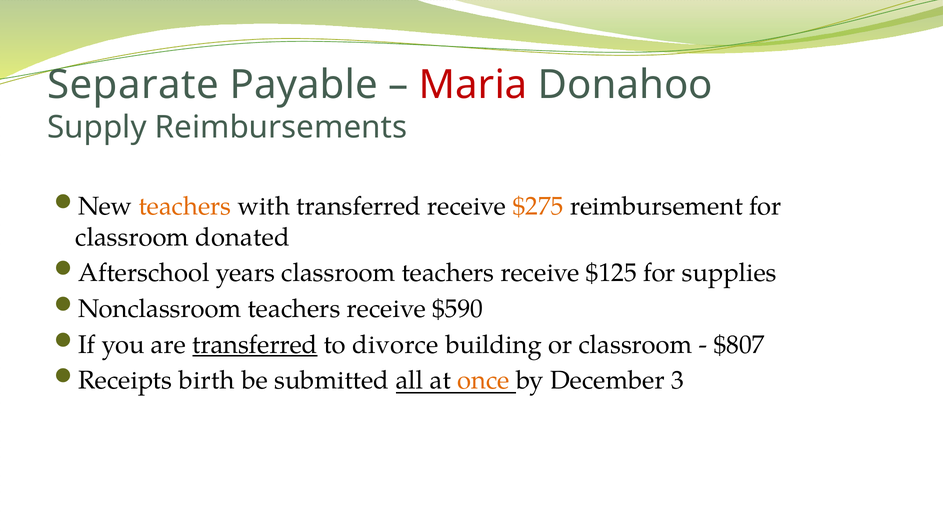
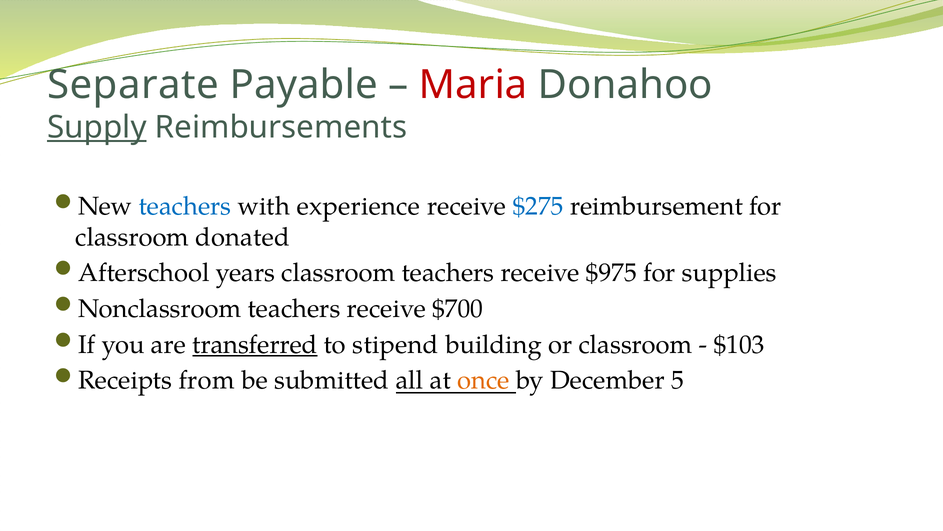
Supply underline: none -> present
teachers at (185, 206) colour: orange -> blue
with transferred: transferred -> experience
$275 colour: orange -> blue
$125: $125 -> $975
$590: $590 -> $700
divorce: divorce -> stipend
$807: $807 -> $103
birth: birth -> from
3: 3 -> 5
